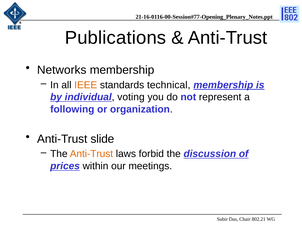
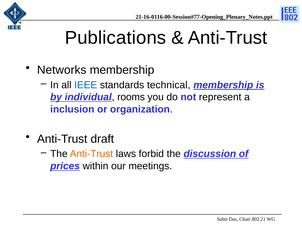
IEEE colour: orange -> blue
voting: voting -> rooms
following: following -> inclusion
slide: slide -> draft
